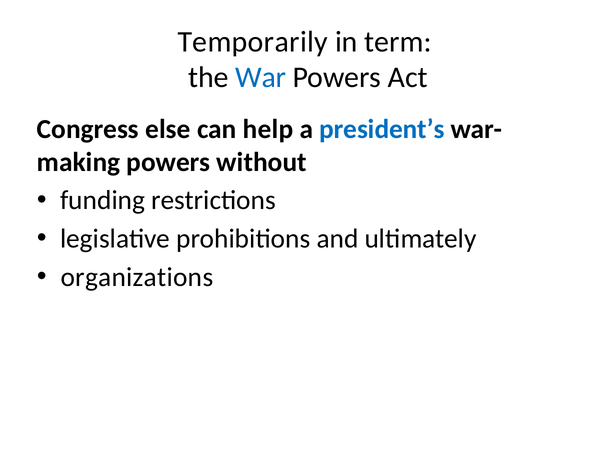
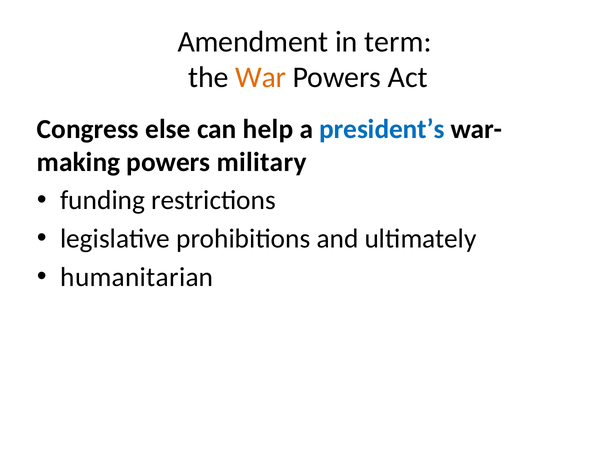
Temporarily: Temporarily -> Amendment
War colour: blue -> orange
without: without -> military
organizations: organizations -> humanitarian
